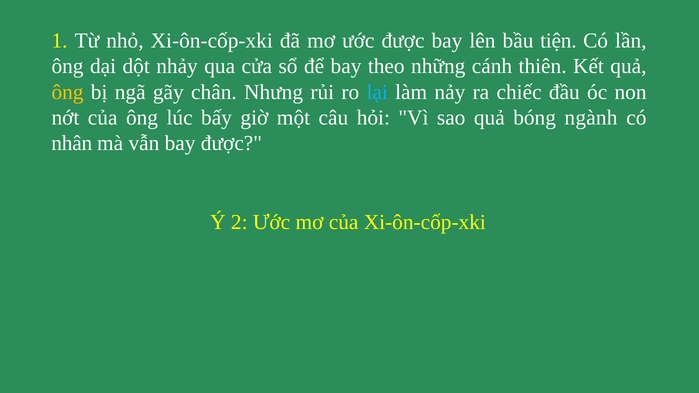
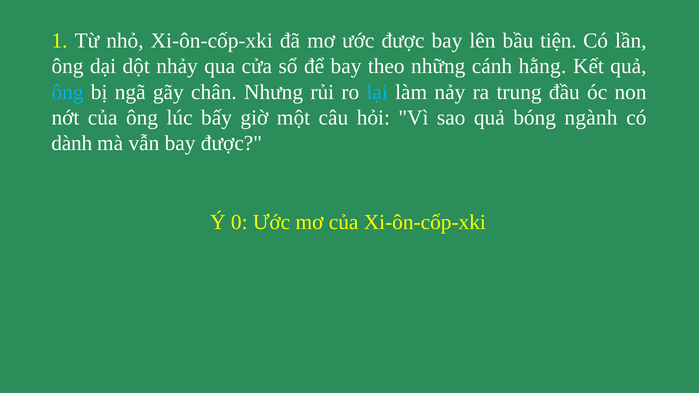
thiên: thiên -> hằng
ông at (68, 92) colour: yellow -> light blue
chiếc: chiếc -> trung
nhân: nhân -> dành
2: 2 -> 0
